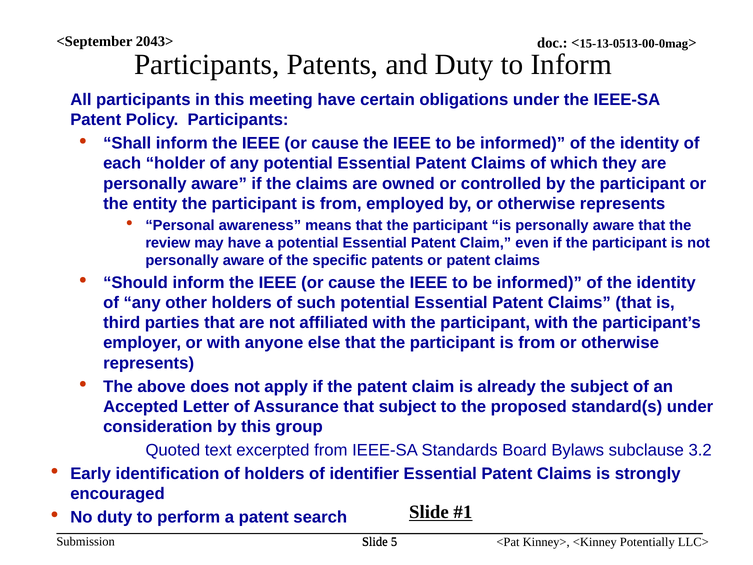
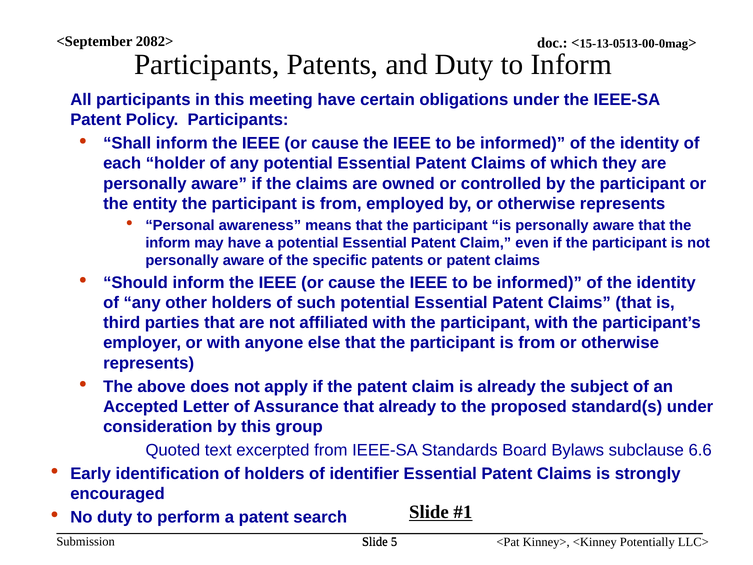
2043>: 2043> -> 2082>
review at (168, 243): review -> inform
that subject: subject -> already
3.2: 3.2 -> 6.6
